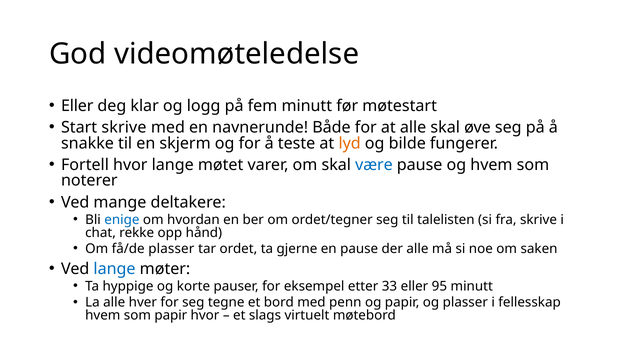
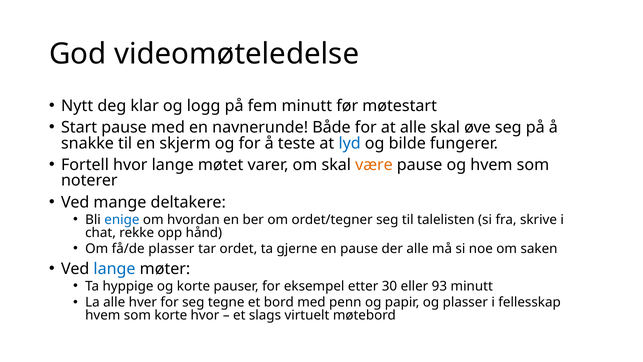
Eller at (77, 106): Eller -> Nytt
Start skrive: skrive -> pause
lyd colour: orange -> blue
være colour: blue -> orange
33: 33 -> 30
95: 95 -> 93
som papir: papir -> korte
